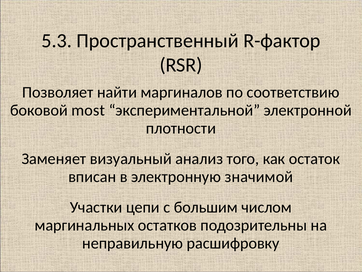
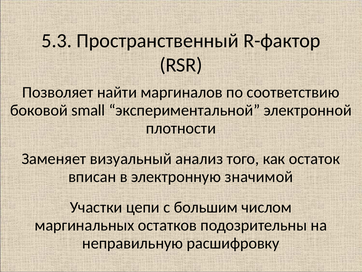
most: most -> small
